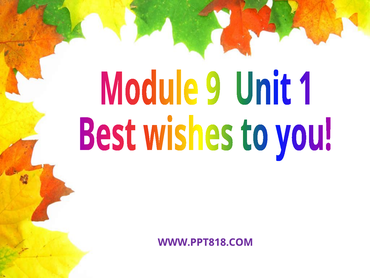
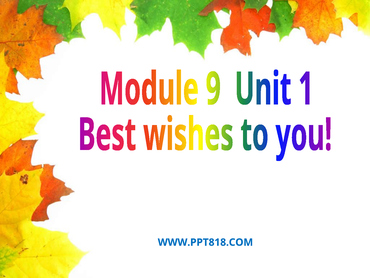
WWW.PPT818.COM colour: purple -> blue
